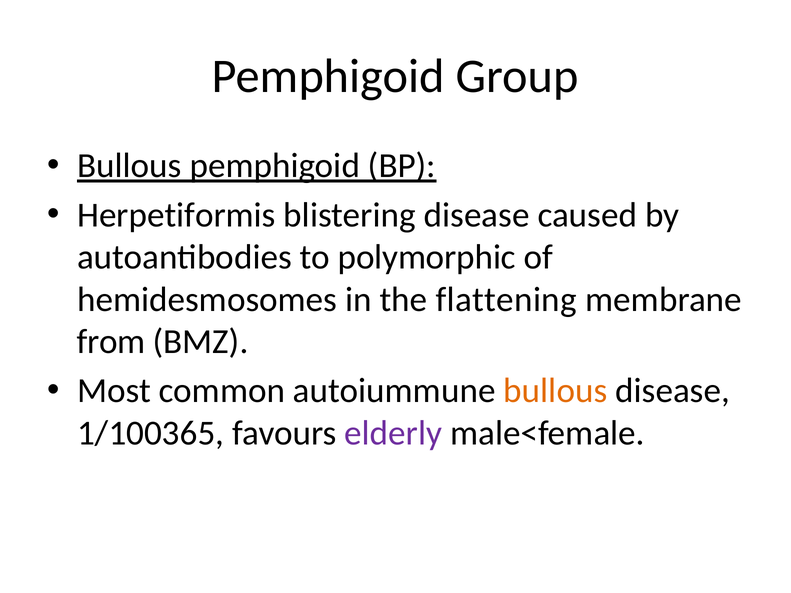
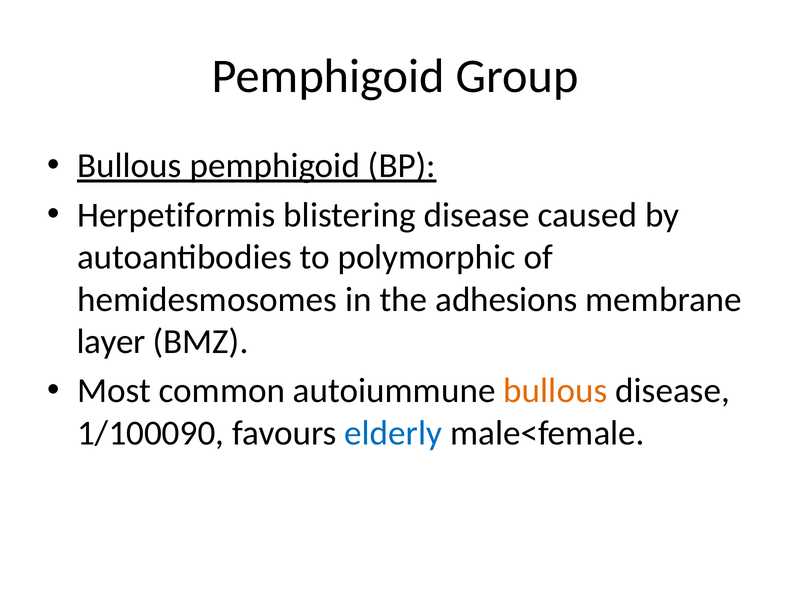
flattening: flattening -> adhesions
from: from -> layer
1/100365: 1/100365 -> 1/100090
elderly colour: purple -> blue
